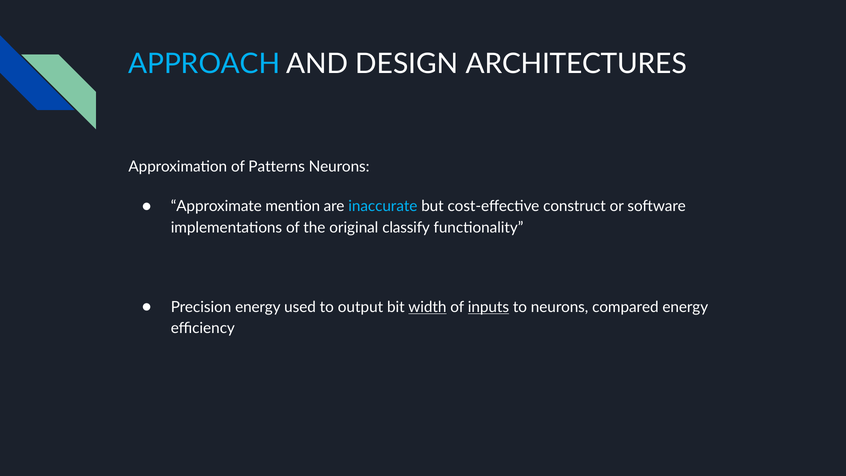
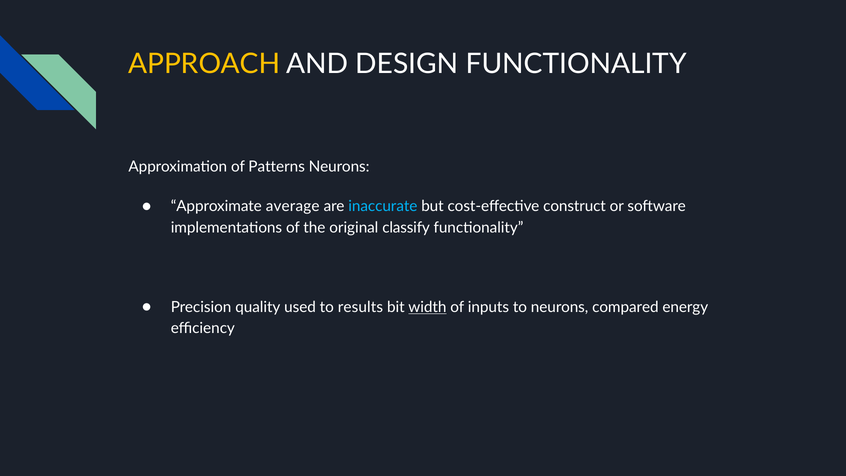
APPROACH colour: light blue -> yellow
DESIGN ARCHITECTURES: ARCHITECTURES -> FUNCTIONALITY
mention: mention -> average
Precision energy: energy -> quality
output: output -> results
inputs underline: present -> none
